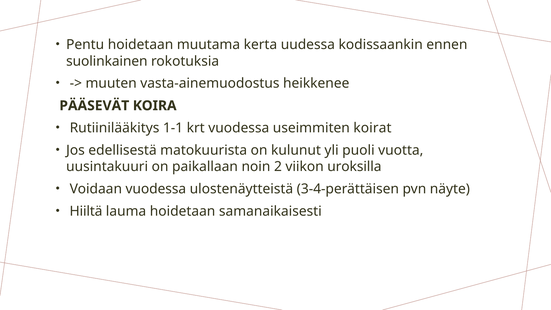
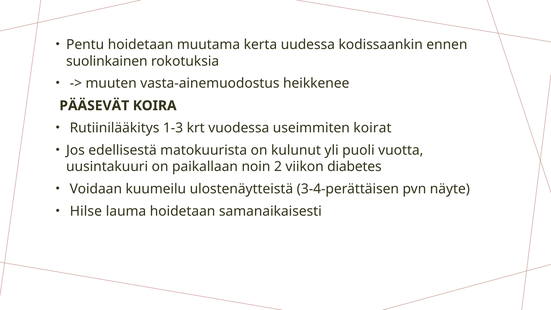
1-1: 1-1 -> 1-3
uroksilla: uroksilla -> diabetes
Voidaan vuodessa: vuodessa -> kuumeilu
Hiiltä: Hiiltä -> Hilse
